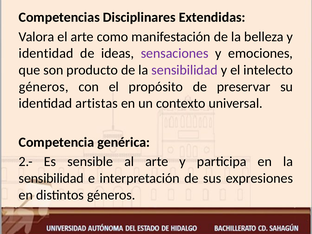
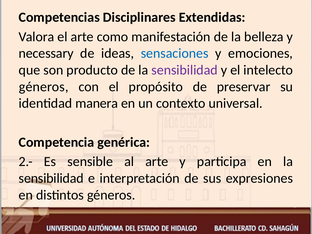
identidad at (46, 53): identidad -> necessary
sensaciones colour: purple -> blue
artistas: artistas -> manera
